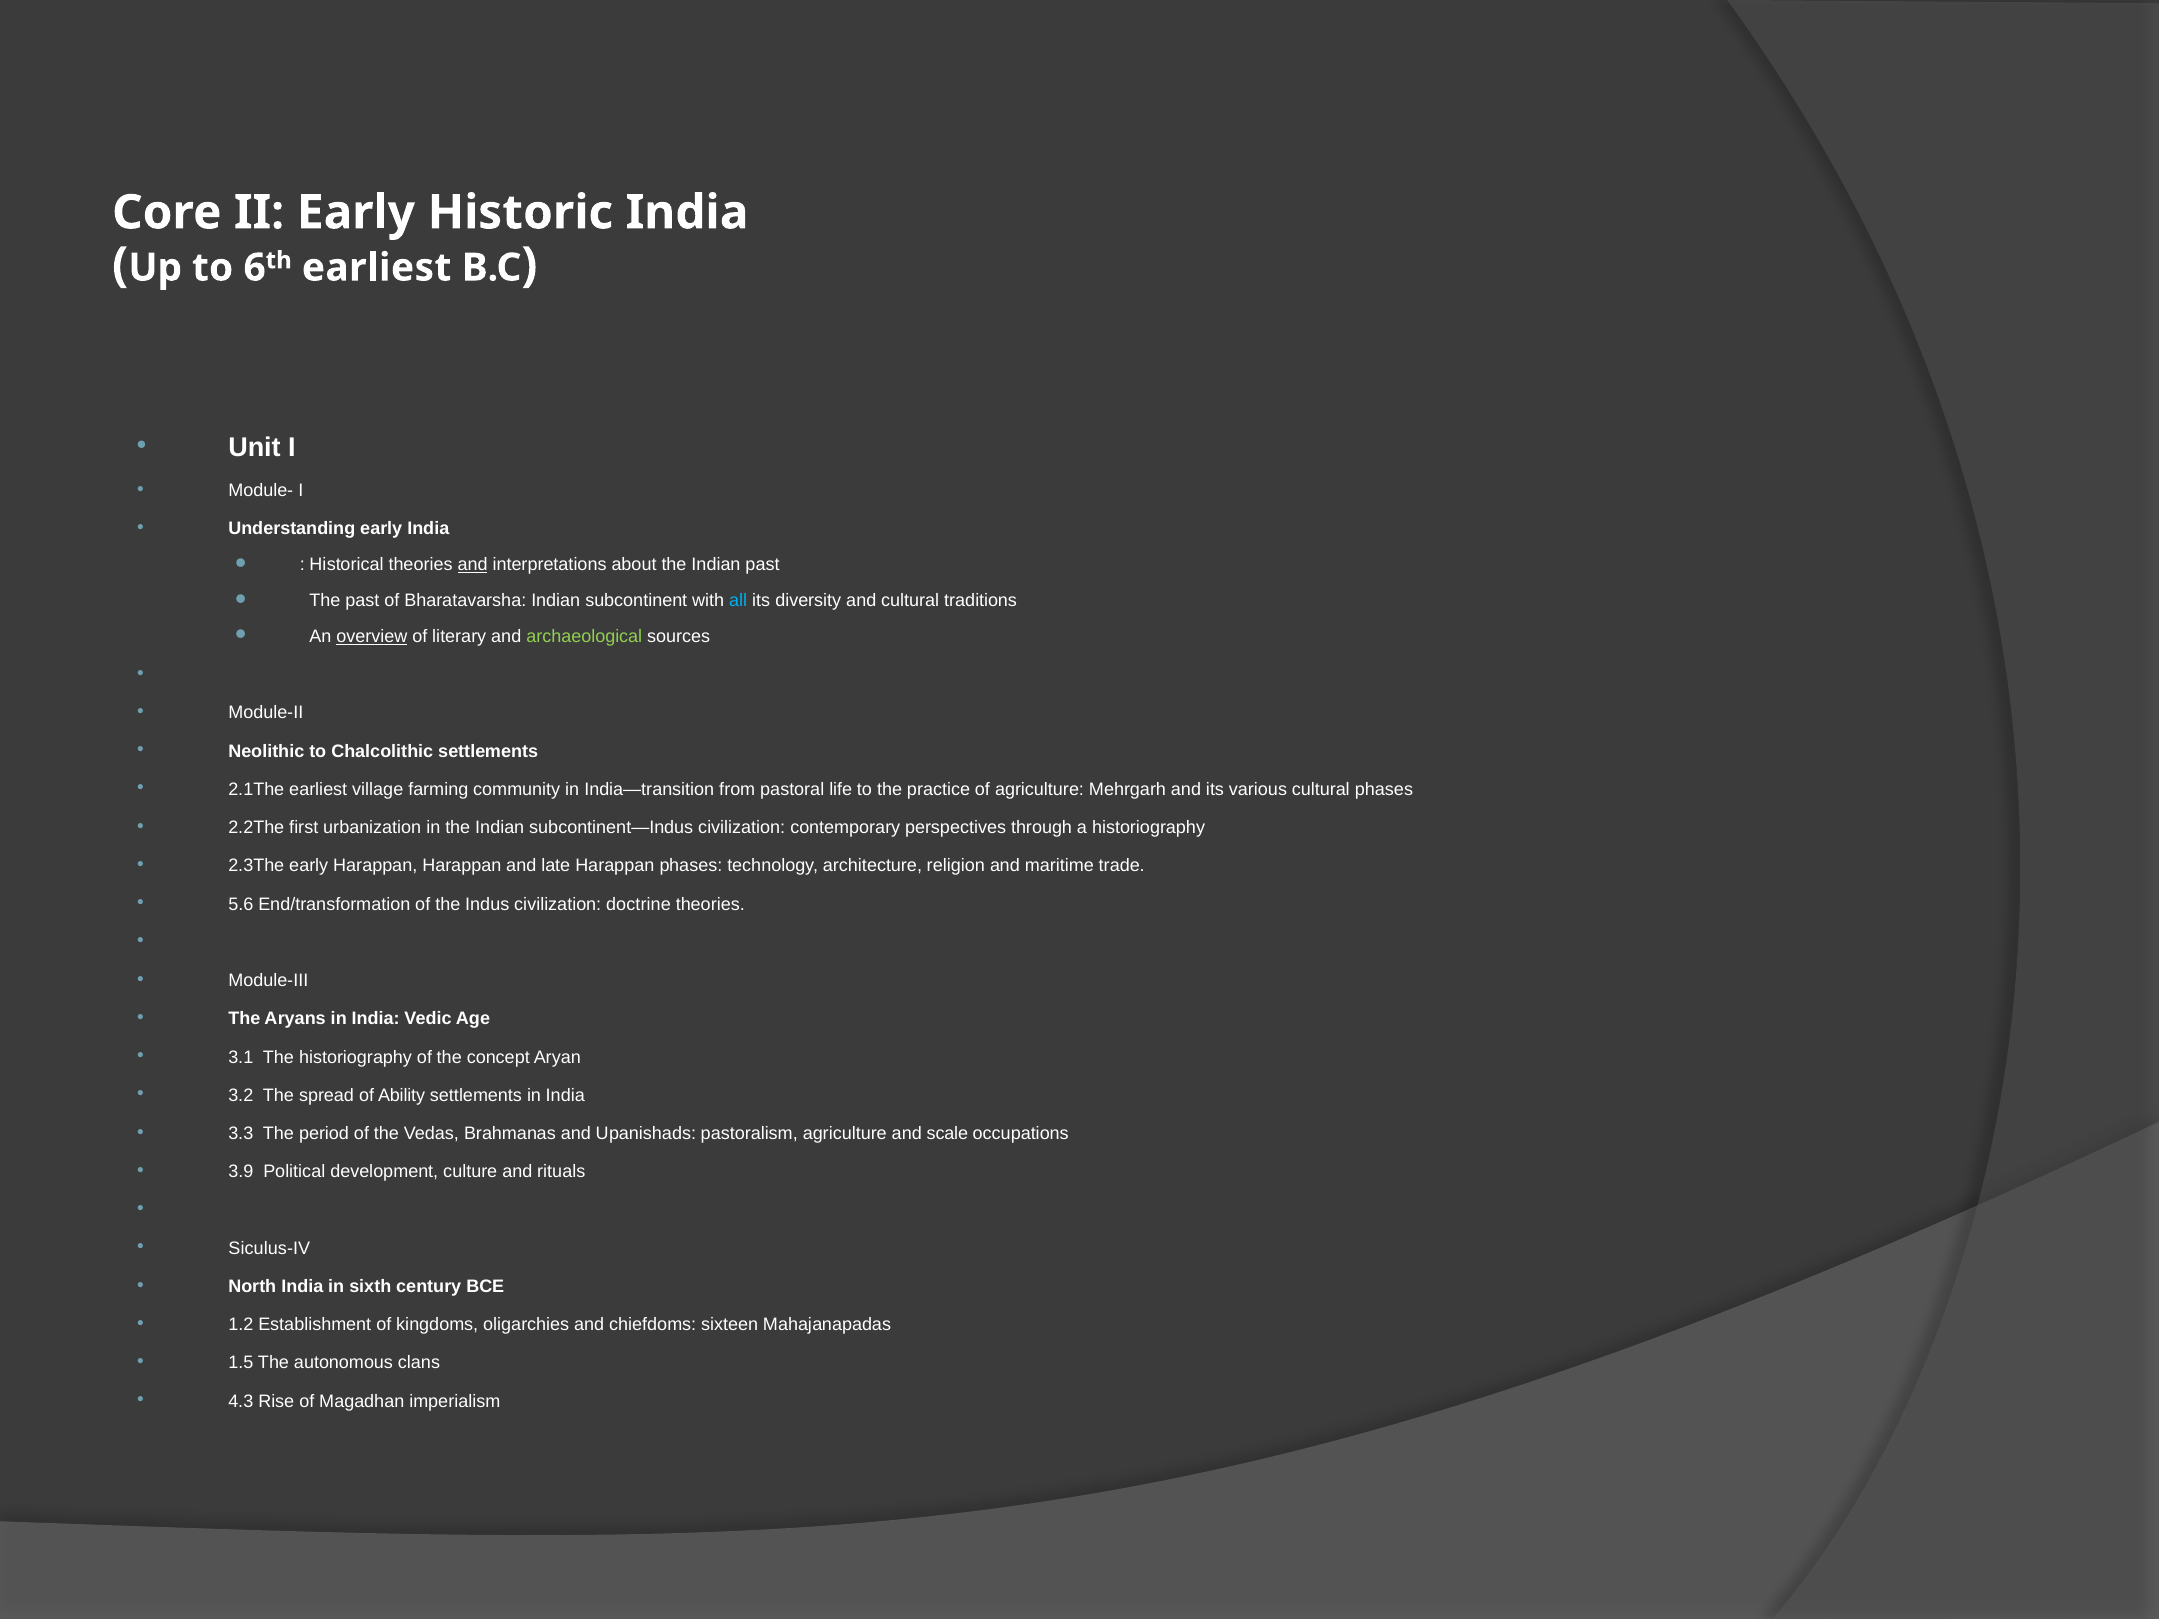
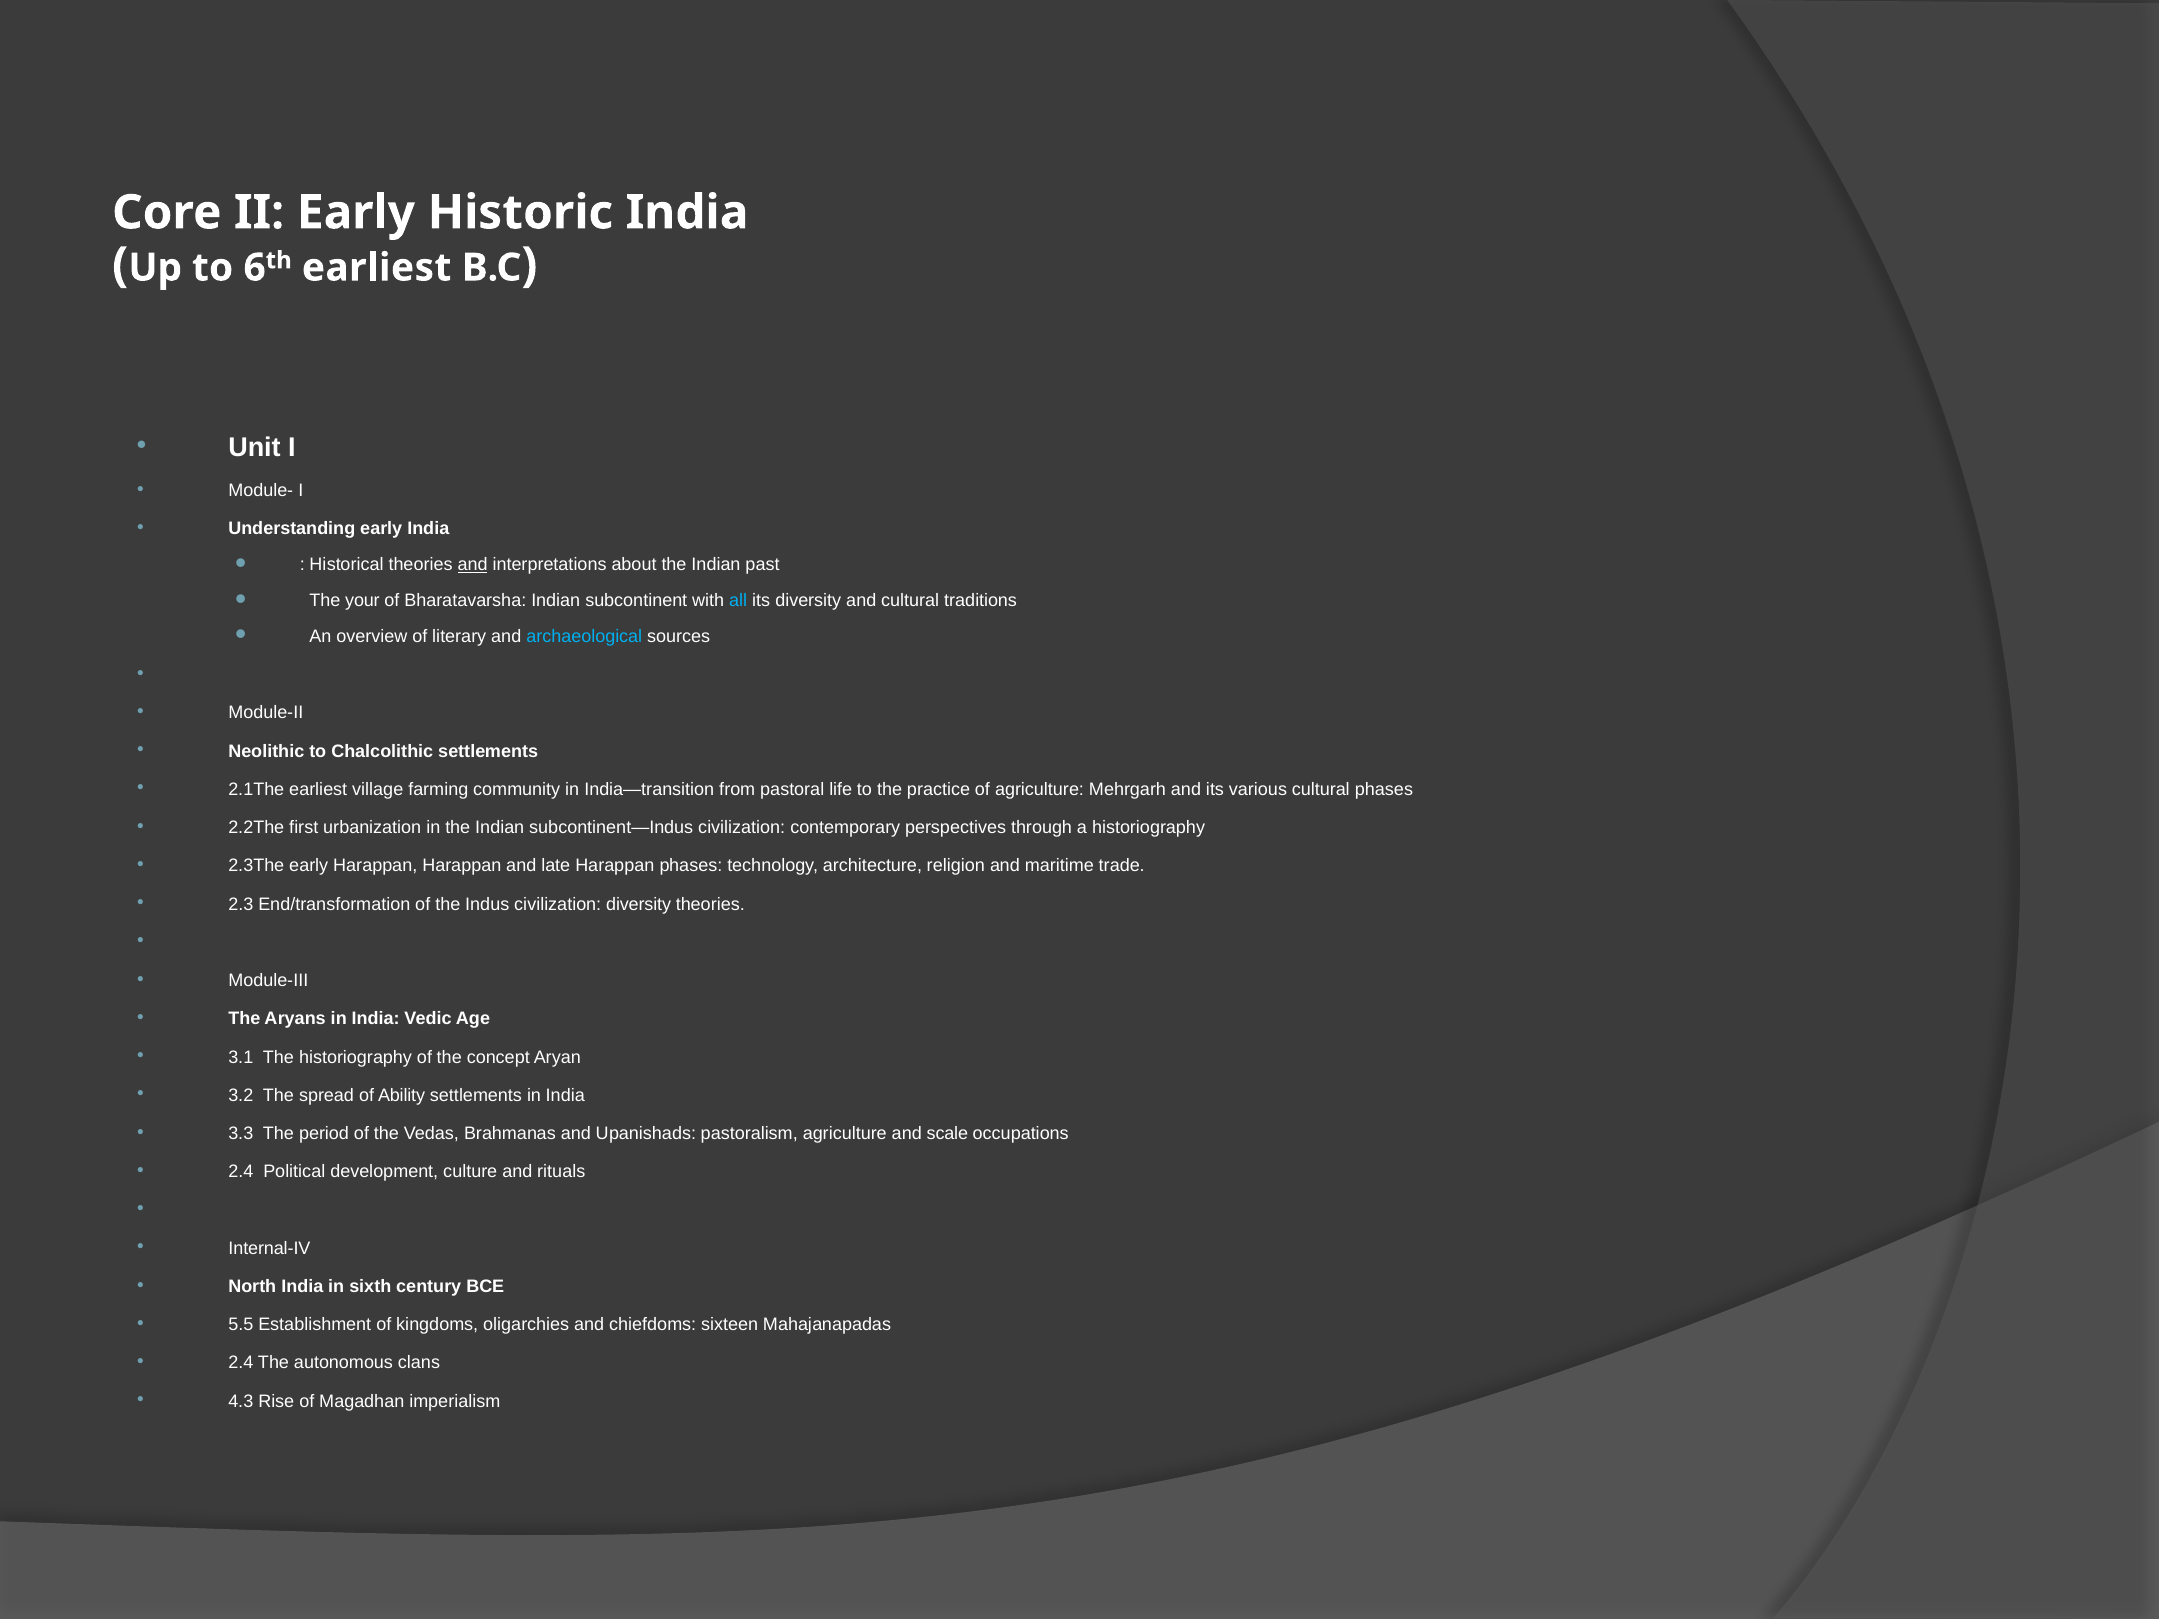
The past: past -> your
overview underline: present -> none
archaeological colour: light green -> light blue
5.6: 5.6 -> 2.3
civilization doctrine: doctrine -> diversity
3.9 at (241, 1172): 3.9 -> 2.4
Siculus-IV: Siculus-IV -> Internal-IV
1.2: 1.2 -> 5.5
1.5 at (241, 1363): 1.5 -> 2.4
